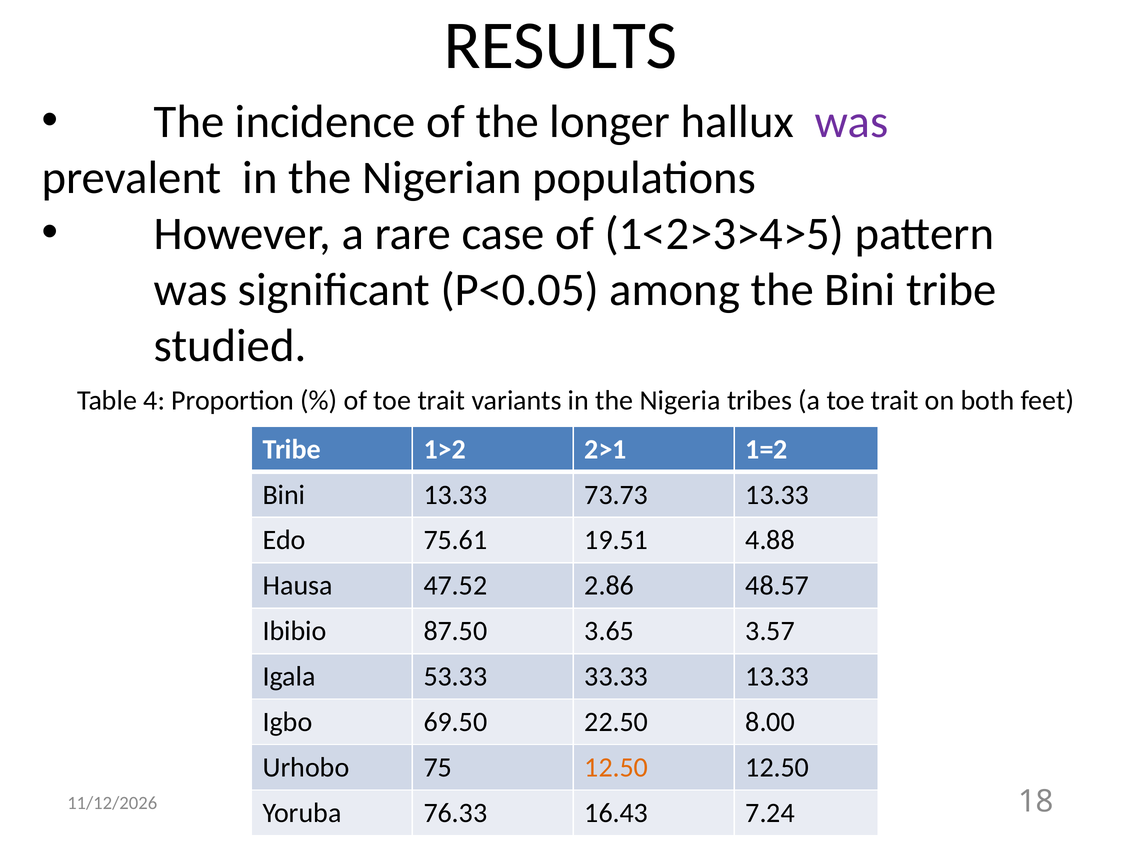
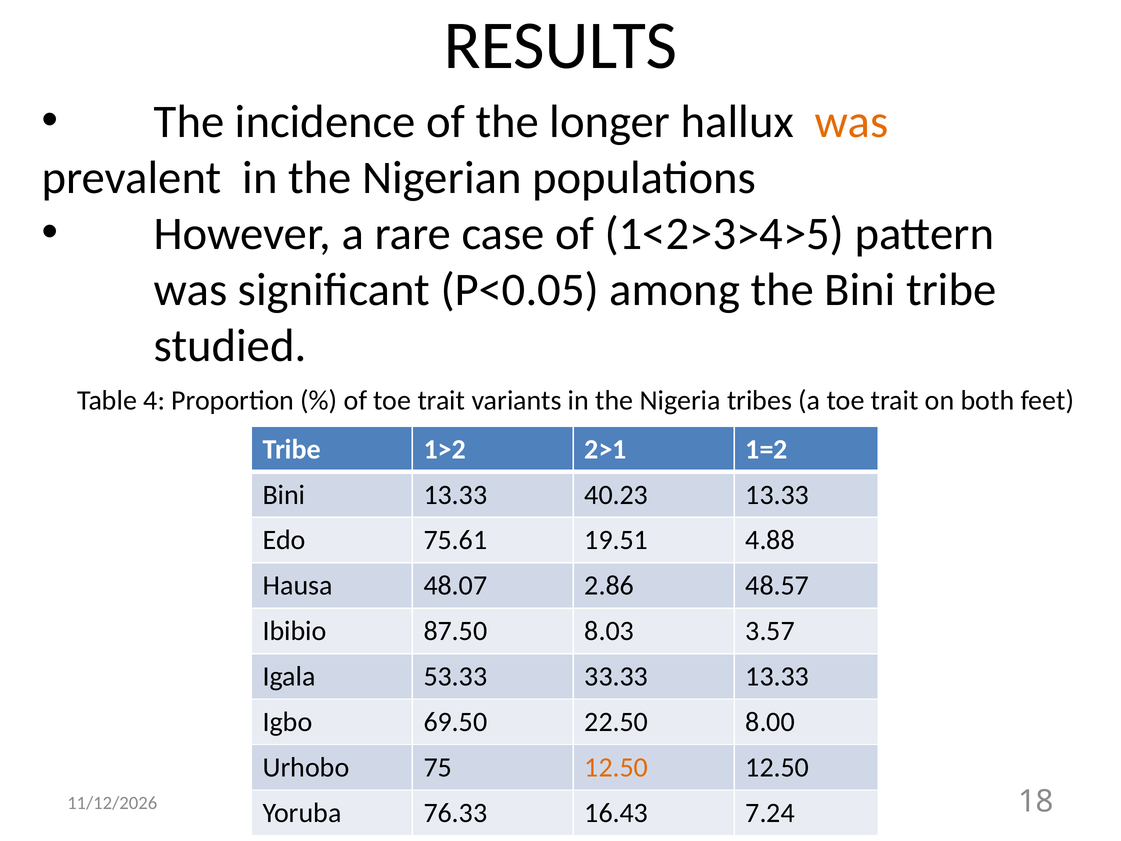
was at (852, 122) colour: purple -> orange
73.73: 73.73 -> 40.23
47.52: 47.52 -> 48.07
3.65: 3.65 -> 8.03
